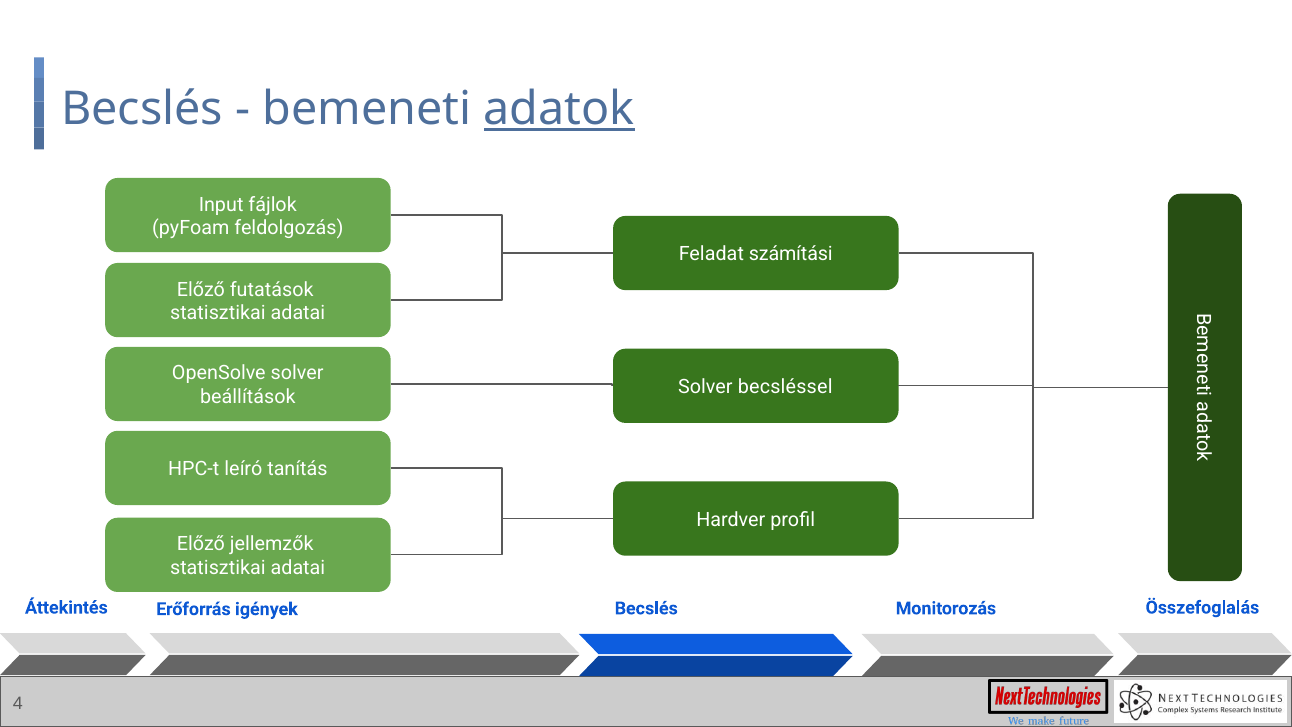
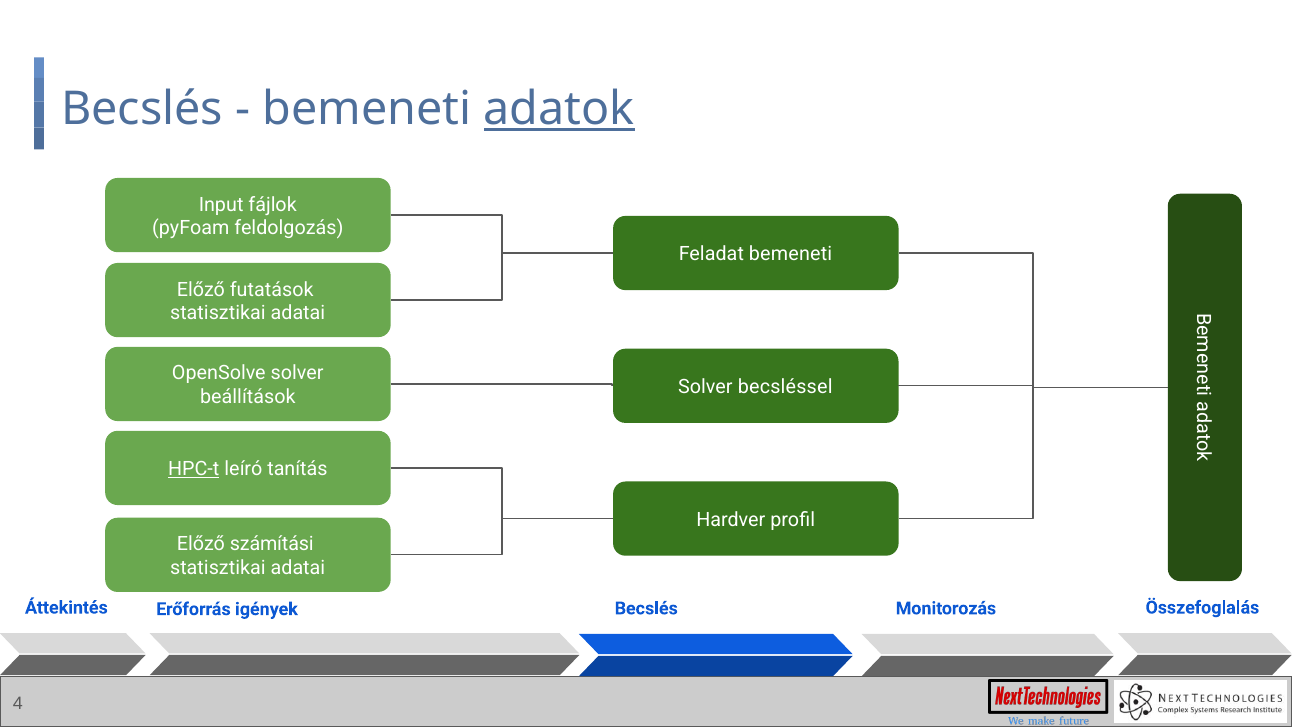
Feladat számítási: számítási -> bemeneti
HPC-t underline: none -> present
jellemzők: jellemzők -> számítási
